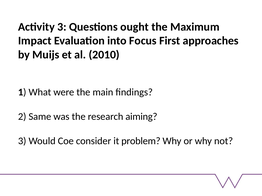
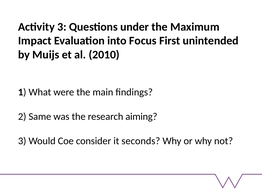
ought: ought -> under
approaches: approaches -> unintended
problem: problem -> seconds
